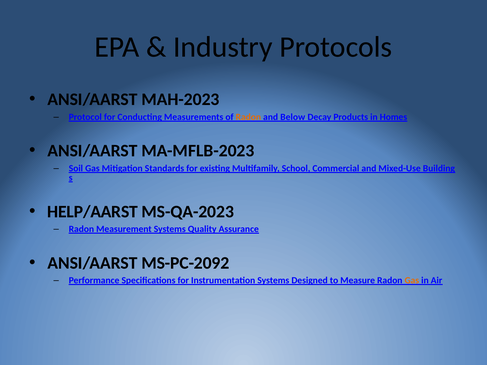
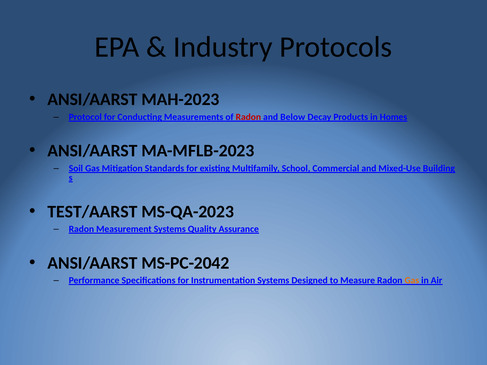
Radon at (248, 117) colour: orange -> red
HELP/AARST: HELP/AARST -> TEST/AARST
MS-PC-2092: MS-PC-2092 -> MS-PC-2042
